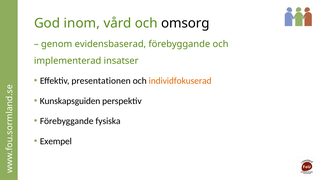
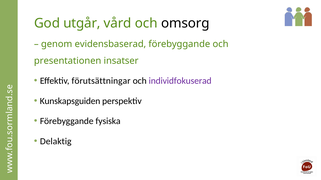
inom: inom -> utgår
implementerad: implementerad -> presentationen
presentationen: presentationen -> förutsättningar
individfokuserad colour: orange -> purple
Exempel: Exempel -> Delaktig
